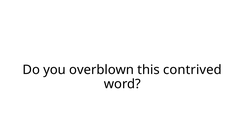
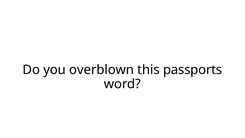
contrived: contrived -> passports
